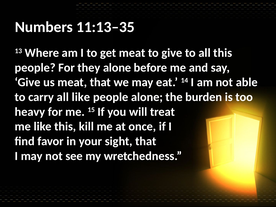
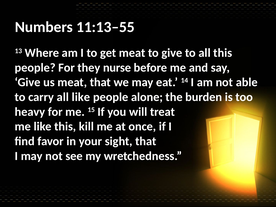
11:13–35: 11:13–35 -> 11:13–55
they alone: alone -> nurse
